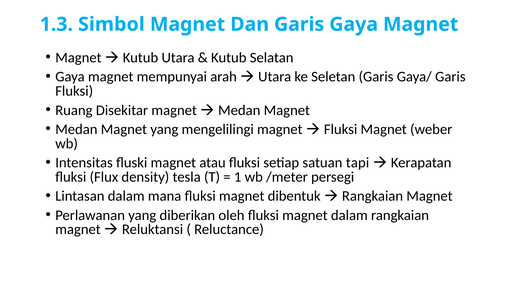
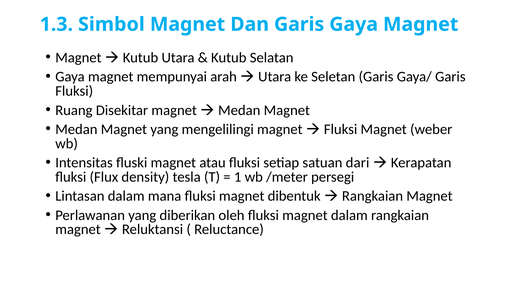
tapi: tapi -> dari
